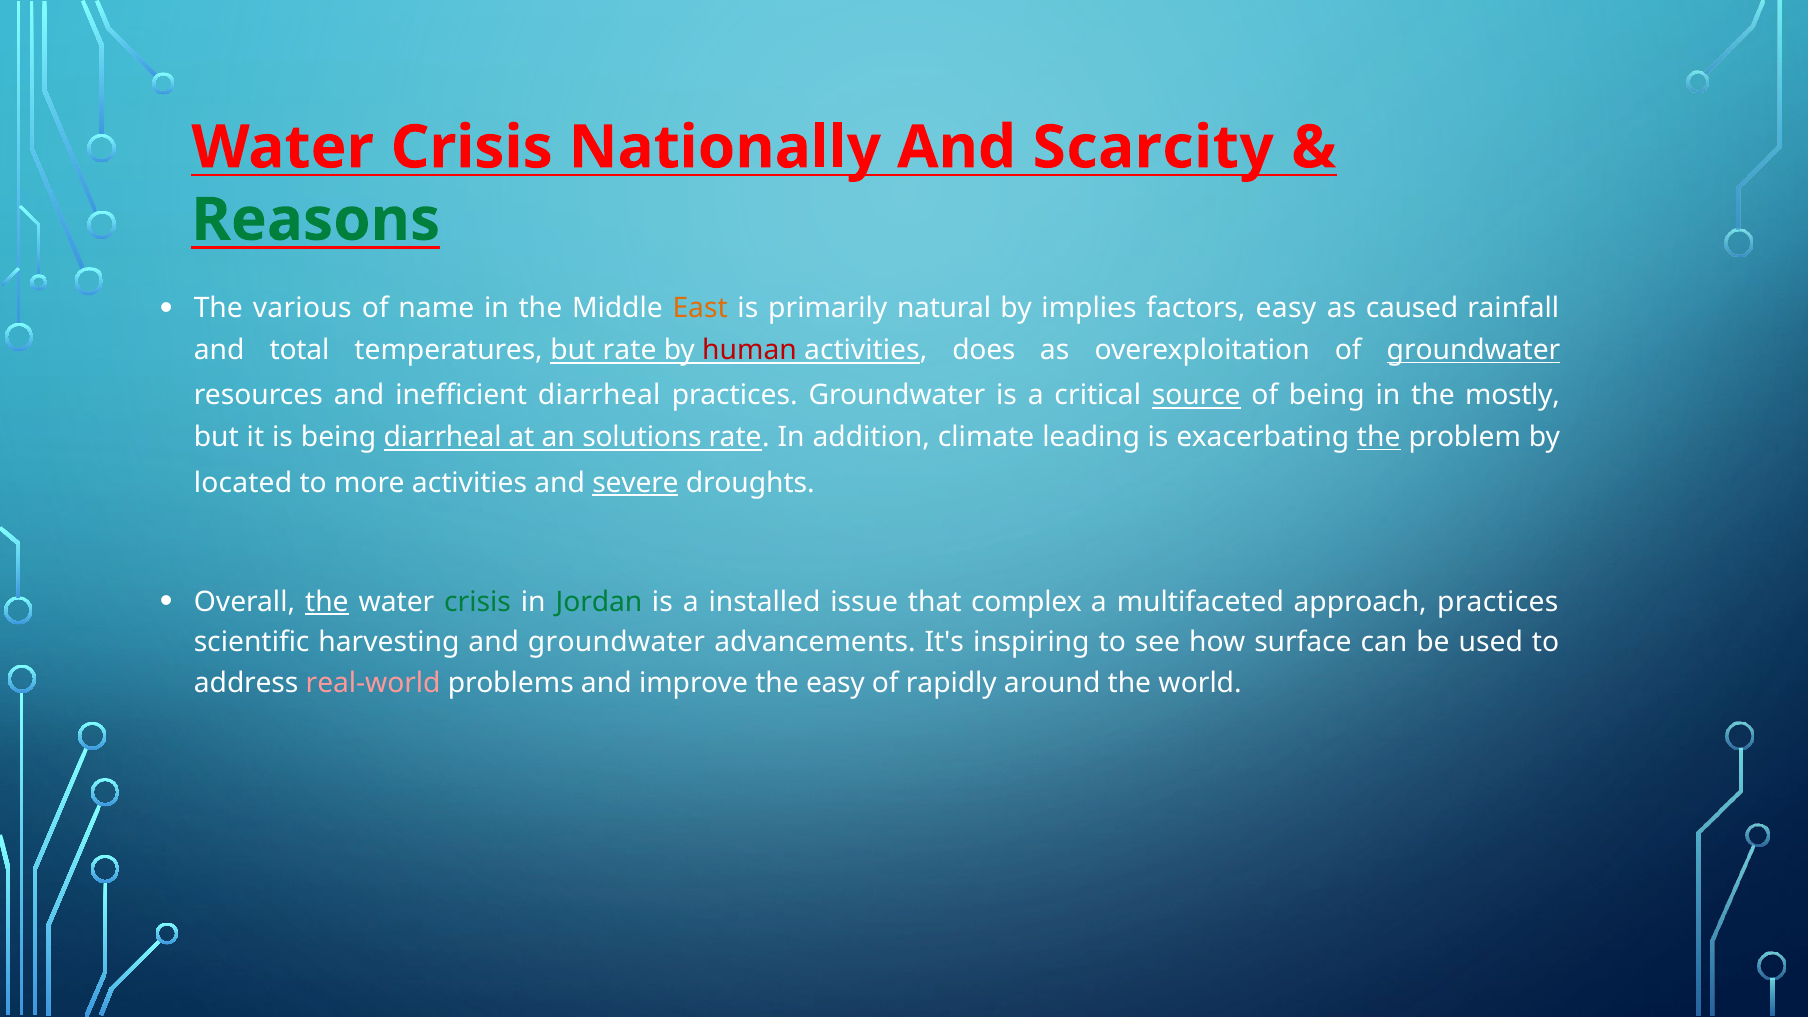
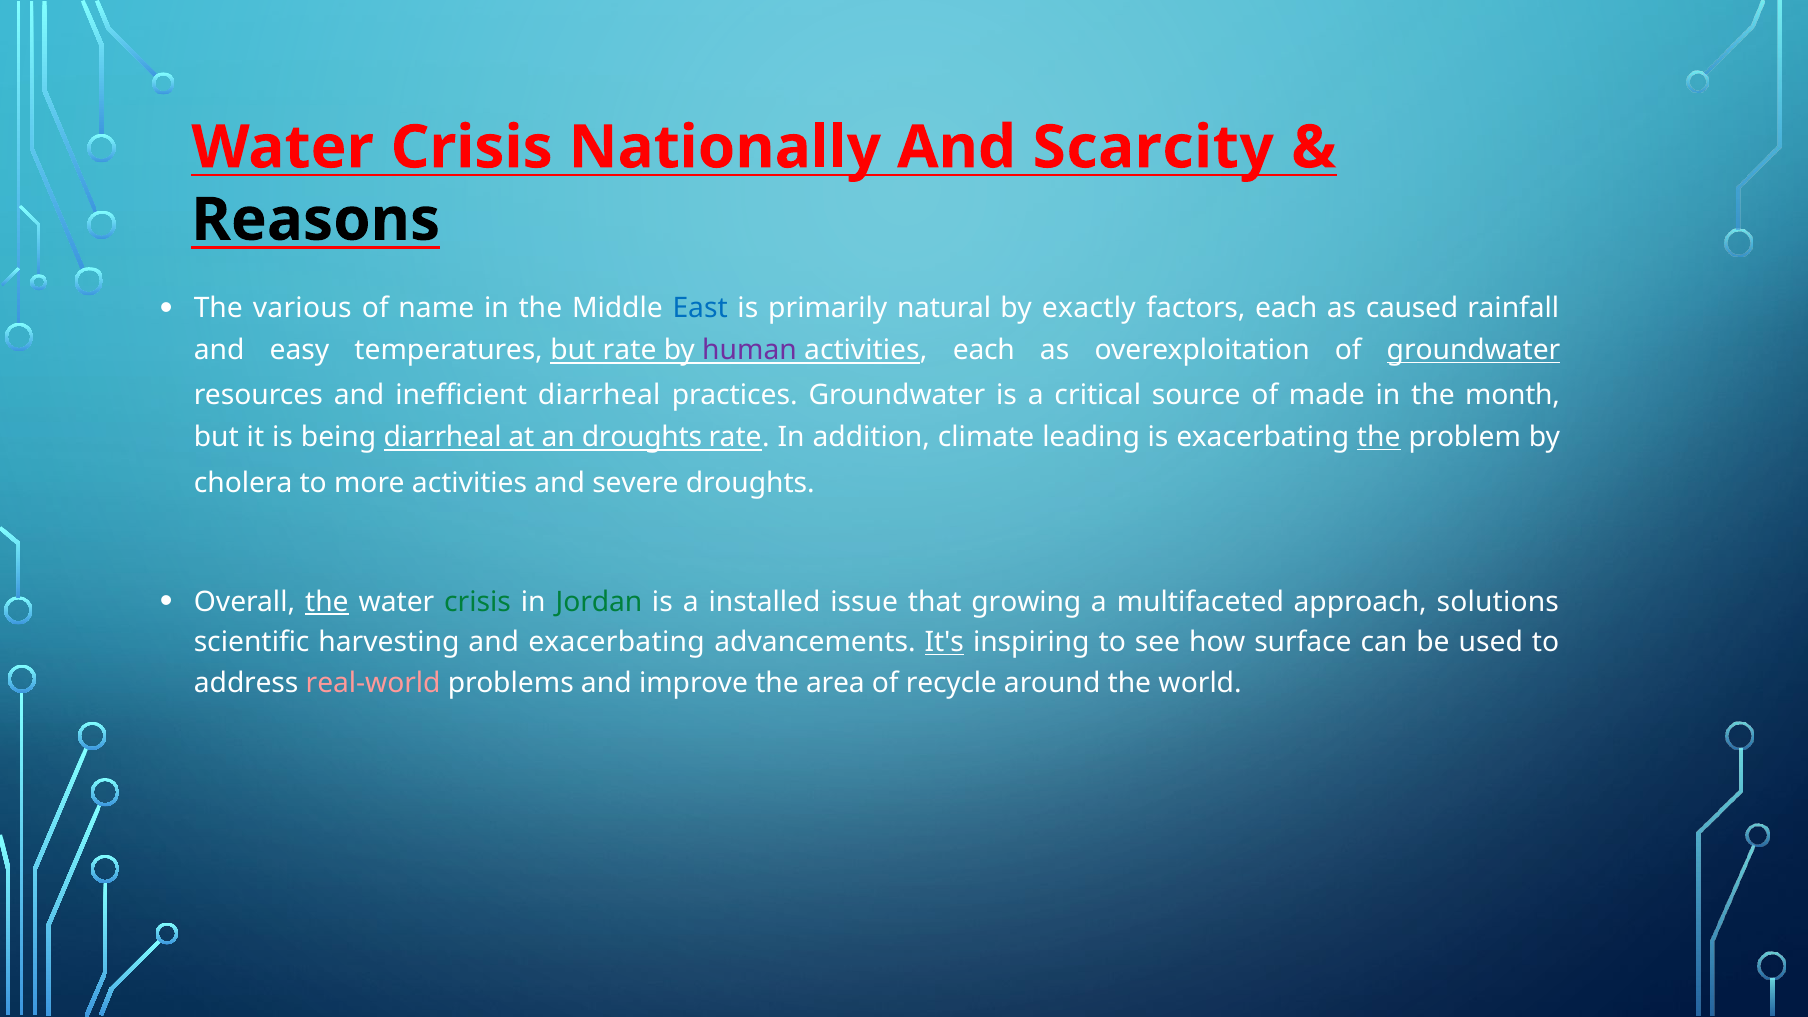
Reasons colour: green -> black
East colour: orange -> blue
implies: implies -> exactly
factors easy: easy -> each
total: total -> easy
human colour: red -> purple
activities does: does -> each
source underline: present -> none
of being: being -> made
mostly: mostly -> month
an solutions: solutions -> droughts
located: located -> cholera
severe underline: present -> none
complex: complex -> growing
approach practices: practices -> solutions
and groundwater: groundwater -> exacerbating
It's underline: none -> present
the easy: easy -> area
rapidly: rapidly -> recycle
